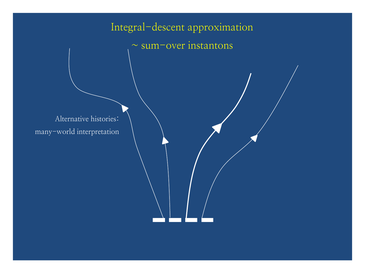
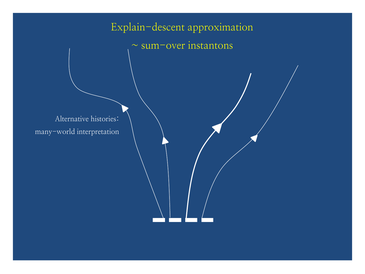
Integral-descent: Integral-descent -> Explain-descent
